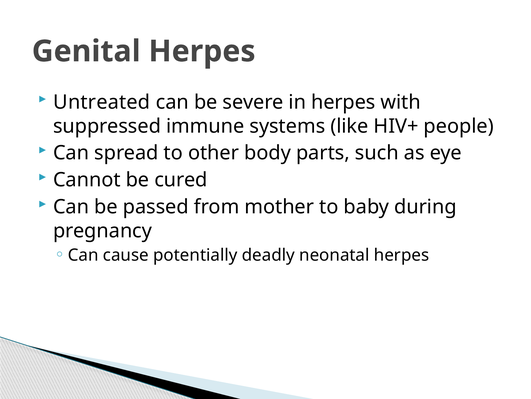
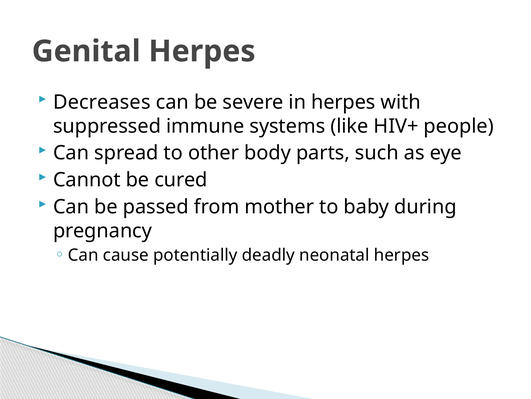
Untreated: Untreated -> Decreases
